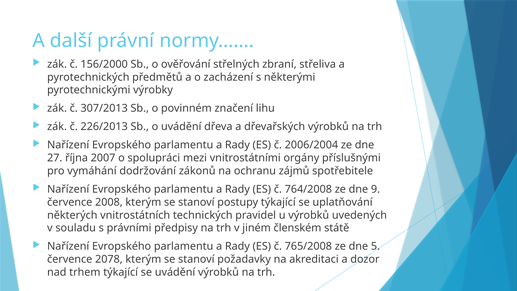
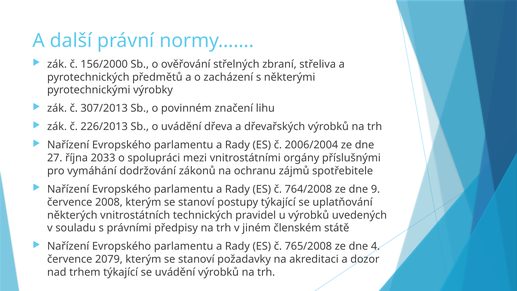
2007: 2007 -> 2033
5: 5 -> 4
2078: 2078 -> 2079
